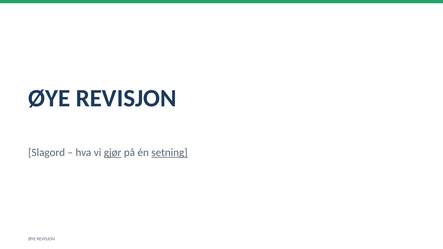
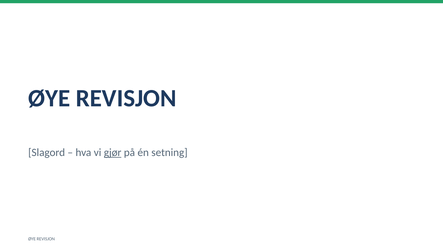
setning underline: present -> none
